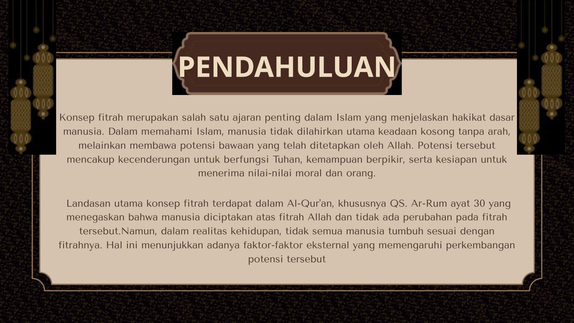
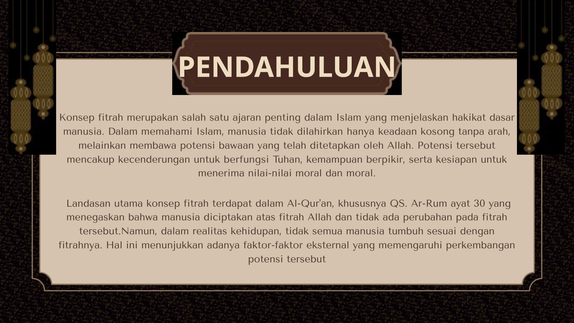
dilahirkan utama: utama -> hanya
dan orang: orang -> moral
